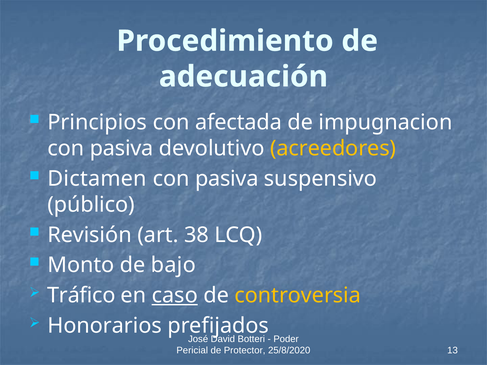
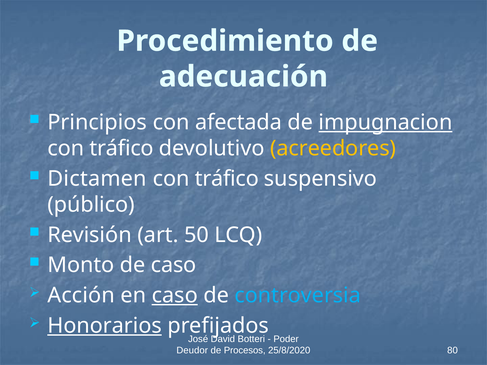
impugnacion underline: none -> present
pasiva at (122, 148): pasiva -> tráfico
pasiva at (227, 179): pasiva -> tráfico
38: 38 -> 50
de bajo: bajo -> caso
Tráfico: Tráfico -> Acción
controversia colour: yellow -> light blue
Honorarios underline: none -> present
Pericial: Pericial -> Deudor
Protector: Protector -> Procesos
13: 13 -> 80
